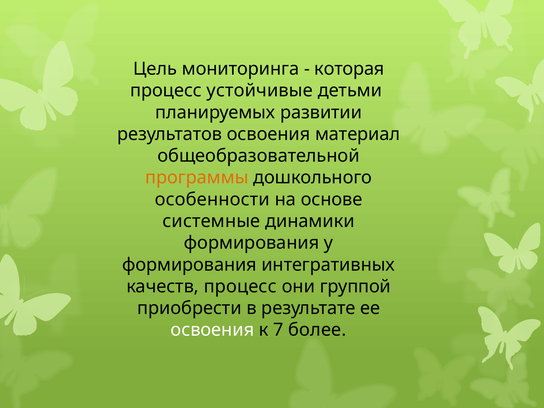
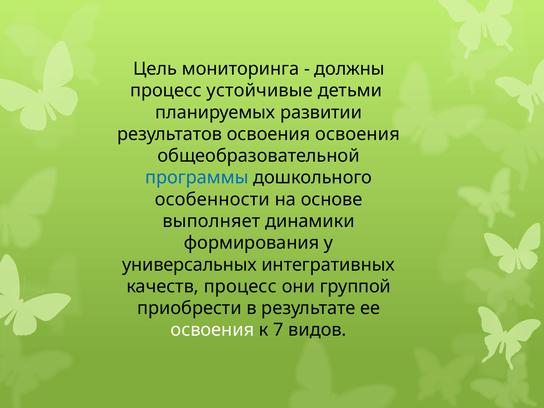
которая: которая -> должны
освоения материал: материал -> освоения
программы colour: orange -> blue
системные: системные -> выполняет
формирования at (189, 265): формирования -> универсальных
более: более -> видов
